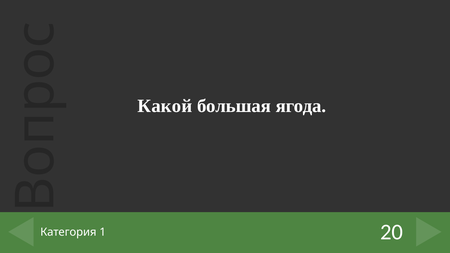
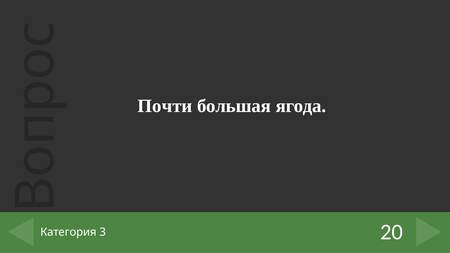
Какой: Какой -> Почти
1: 1 -> 3
